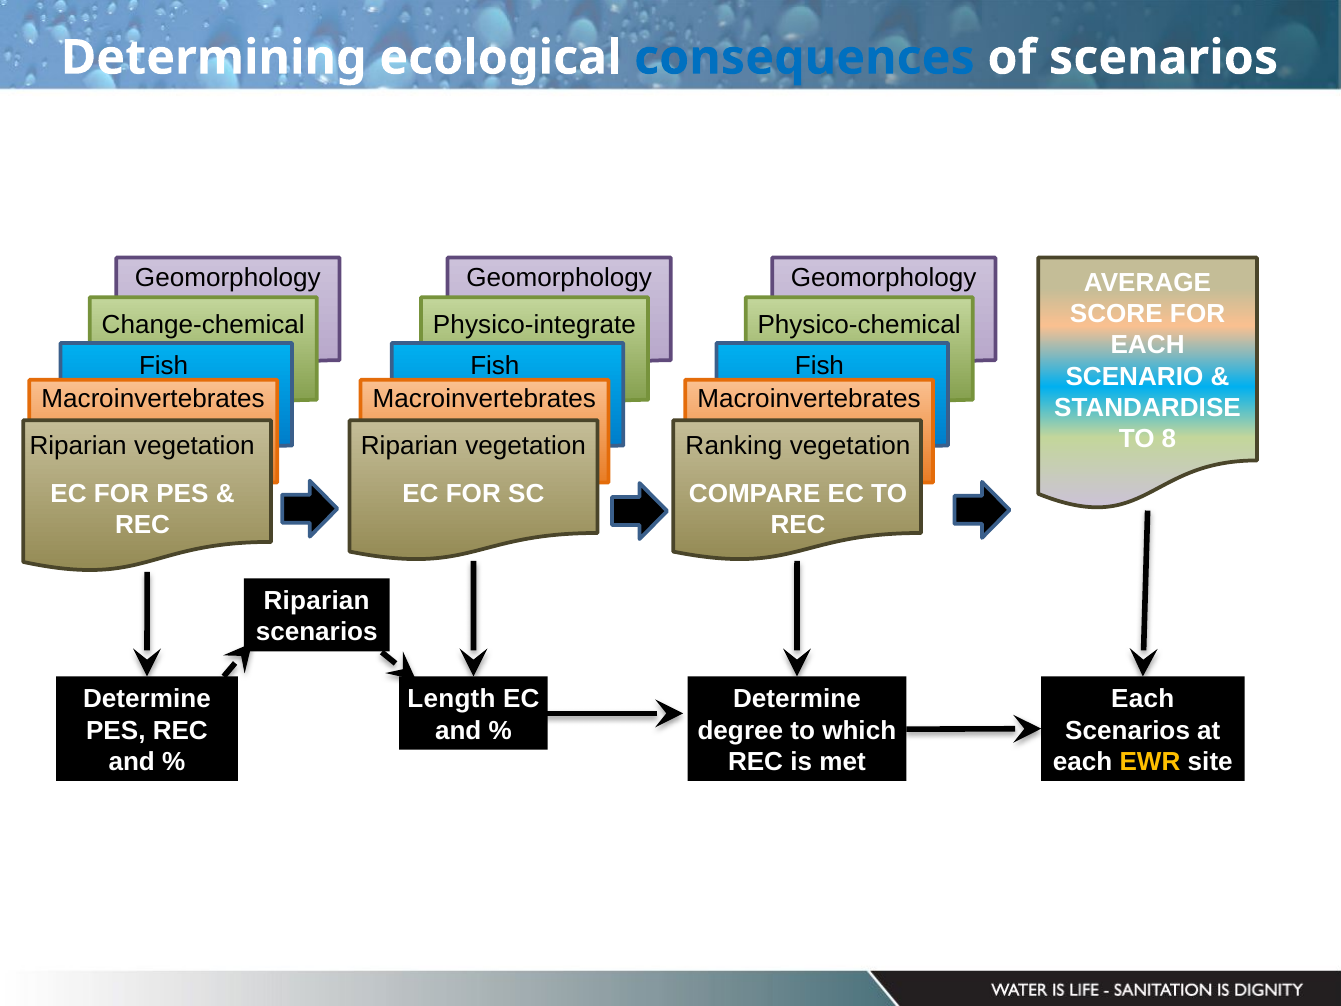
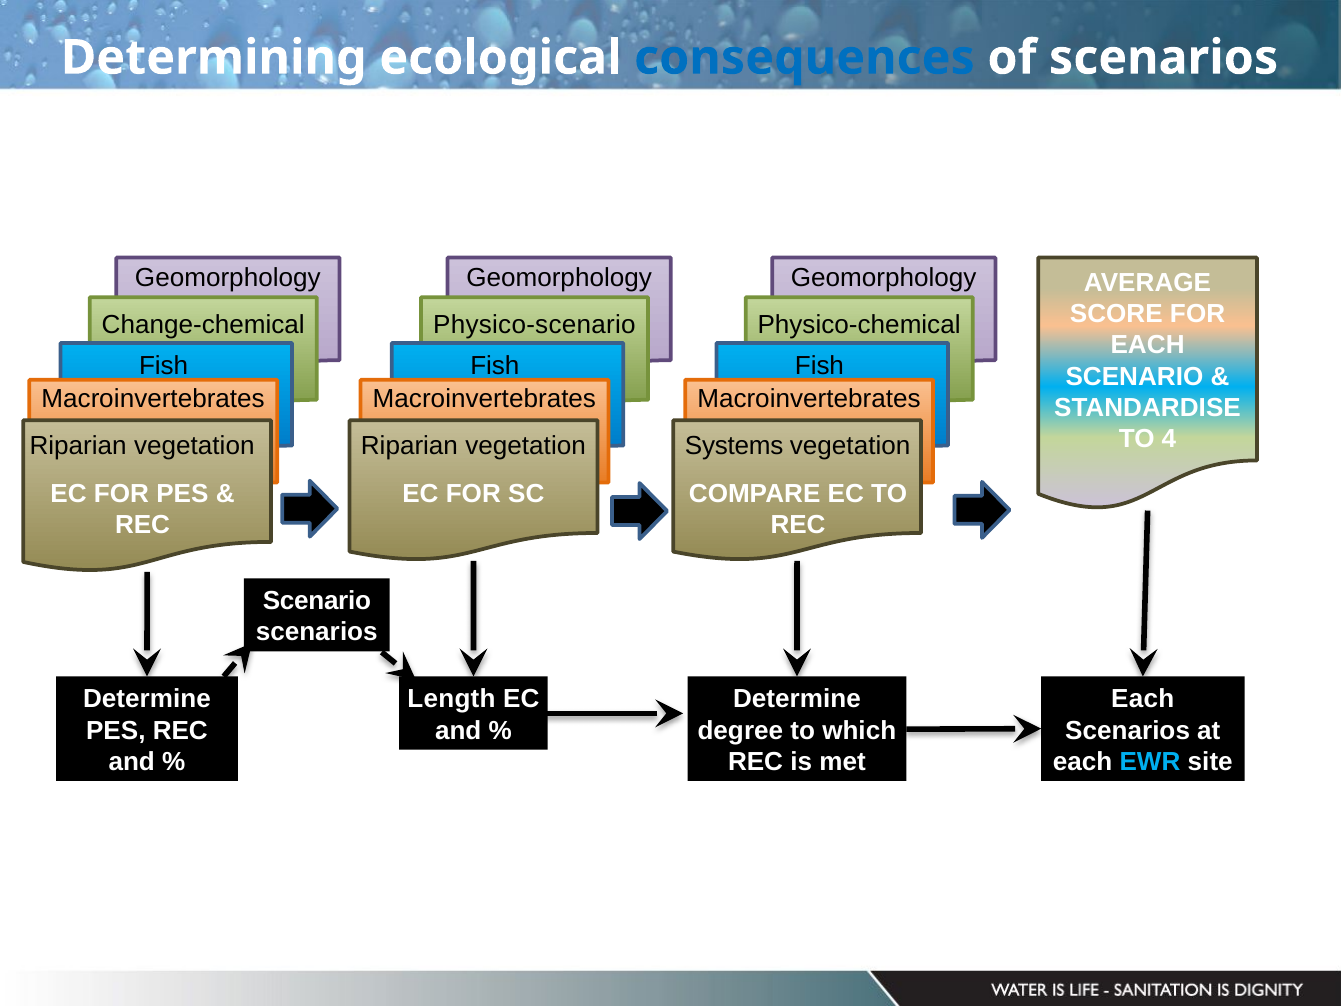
Physico-integrate: Physico-integrate -> Physico-scenario
8: 8 -> 4
Ranking: Ranking -> Systems
Riparian at (317, 601): Riparian -> Scenario
EWR colour: yellow -> light blue
